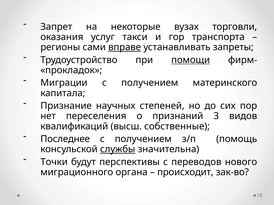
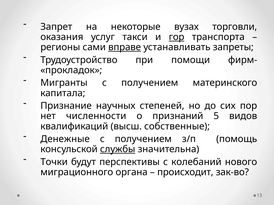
гор underline: none -> present
помощи underline: present -> none
Миграции: Миграции -> Мигранты
переселения: переселения -> численности
3: 3 -> 5
Последнее: Последнее -> Денежные
переводов: переводов -> колебаний
